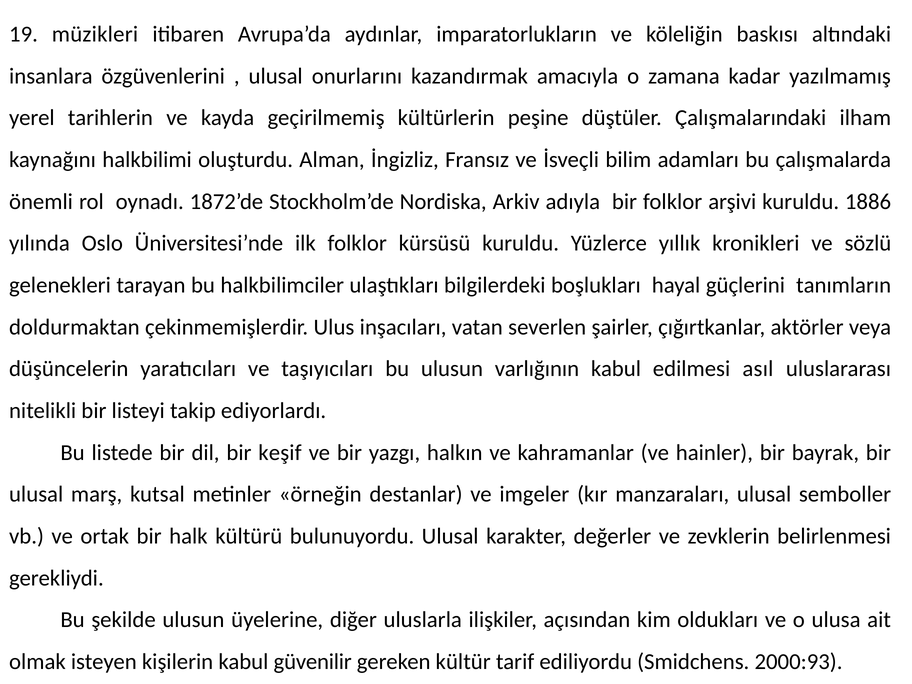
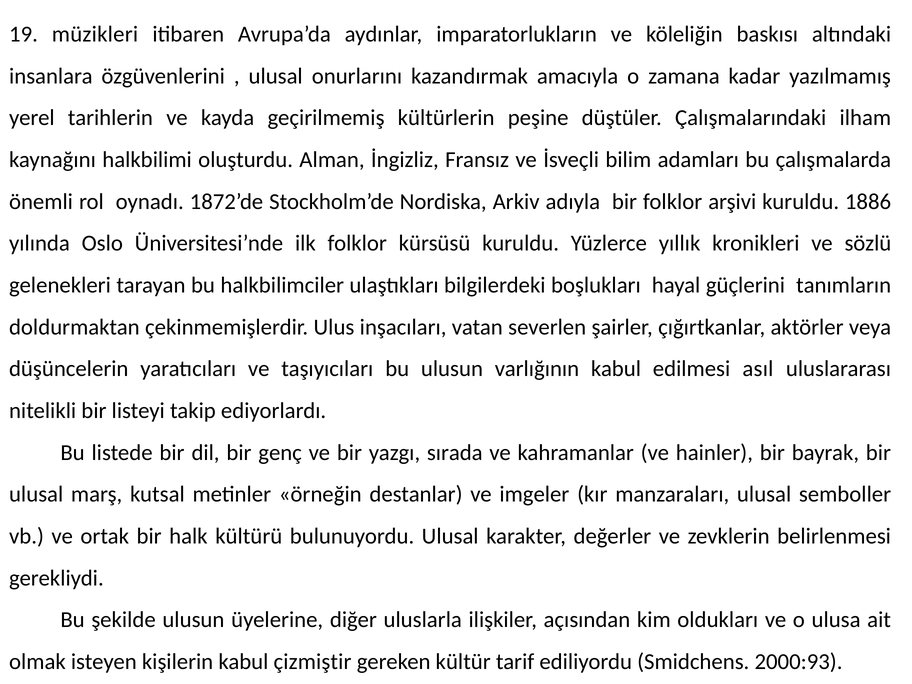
keşif: keşif -> genç
halkın: halkın -> sırada
güvenilir: güvenilir -> çizmiştir
